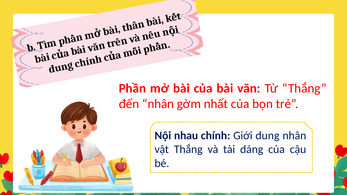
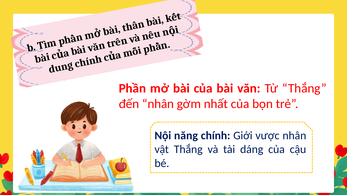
nhau: nhau -> năng
dung: dung -> vược
